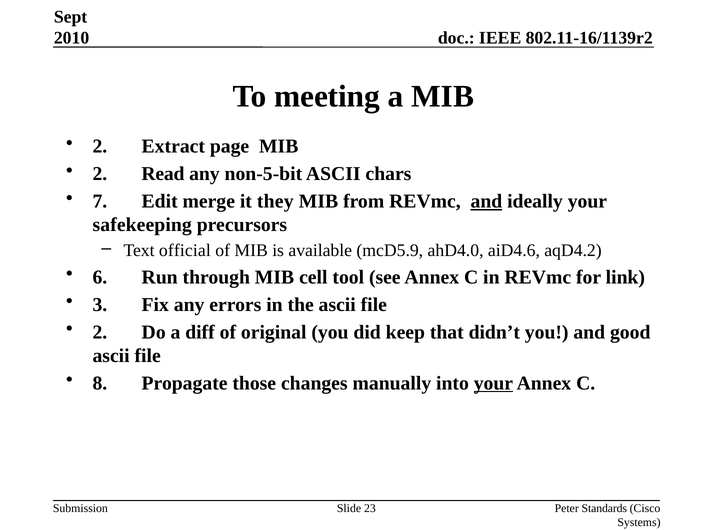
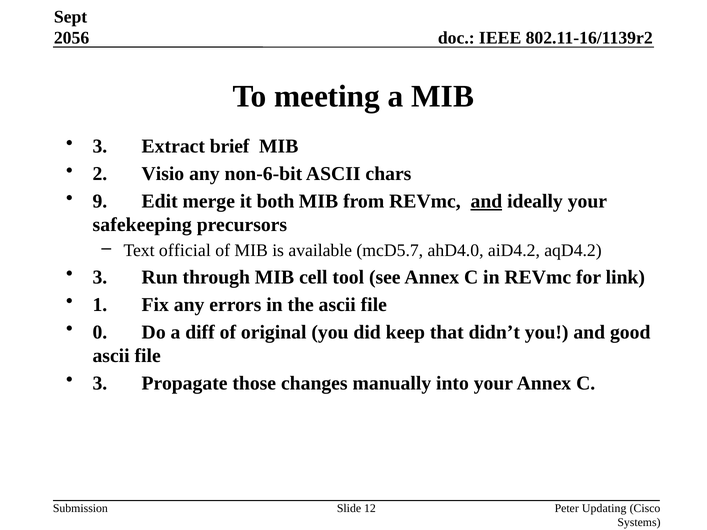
2010: 2010 -> 2056
2 at (100, 146): 2 -> 3
page: page -> brief
Read: Read -> Visio
non-5-bit: non-5-bit -> non-6-bit
7: 7 -> 9
they: they -> both
mcD5.9: mcD5.9 -> mcD5.7
aiD4.6: aiD4.6 -> aiD4.2
6 at (100, 277): 6 -> 3
3: 3 -> 1
2 at (100, 332): 2 -> 0
8 at (100, 383): 8 -> 3
your at (493, 383) underline: present -> none
23: 23 -> 12
Standards: Standards -> Updating
